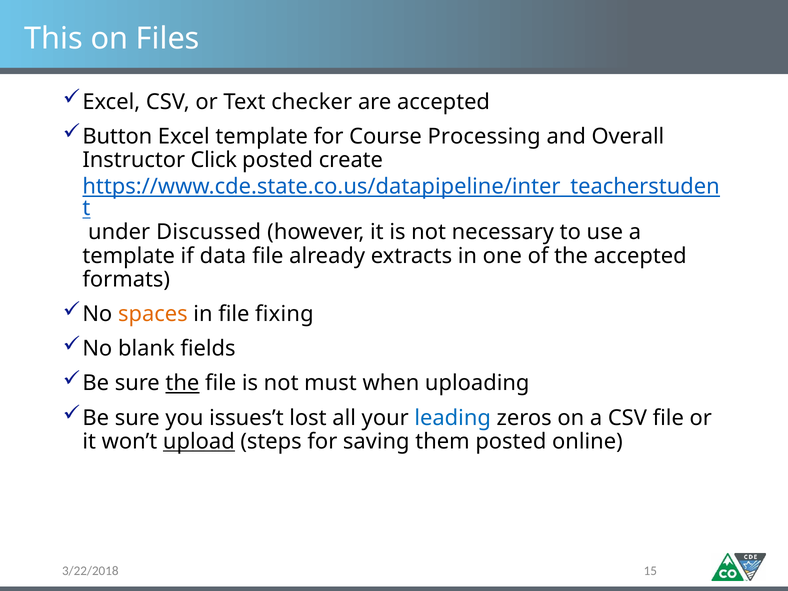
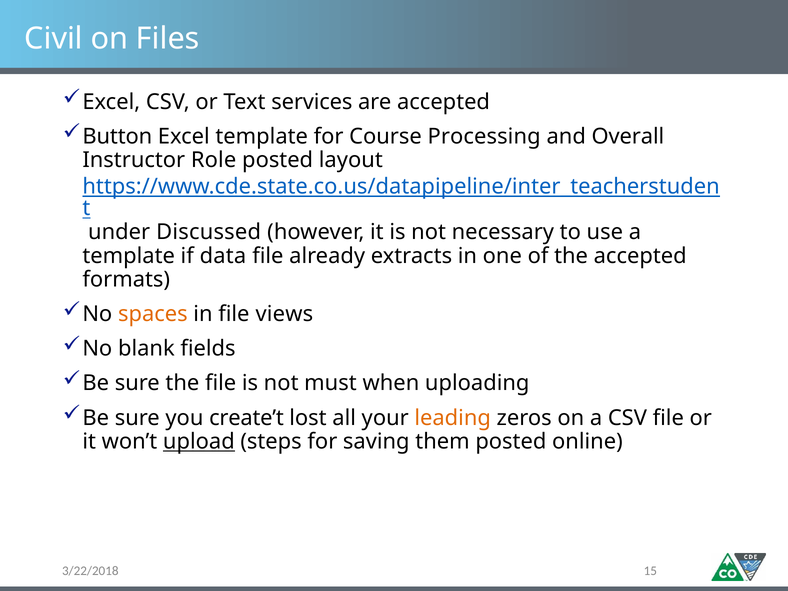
This: This -> Civil
checker: checker -> services
Click: Click -> Role
create: create -> layout
fixing: fixing -> views
the at (182, 383) underline: present -> none
issues’t: issues’t -> create’t
leading colour: blue -> orange
